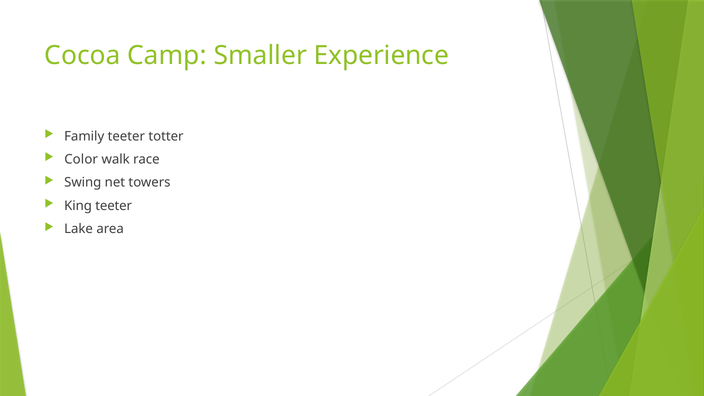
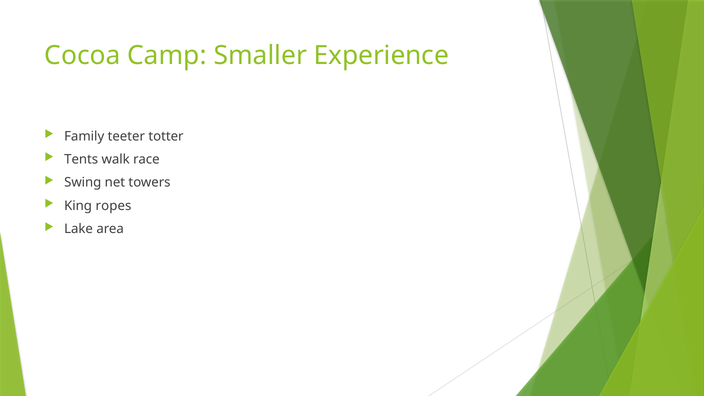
Color: Color -> Tents
King teeter: teeter -> ropes
